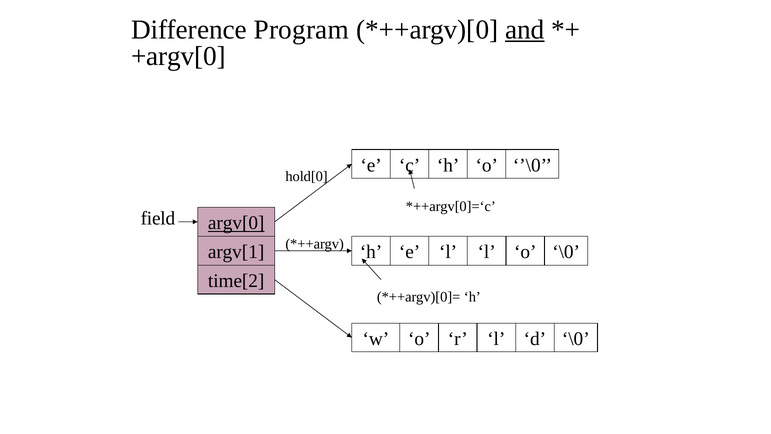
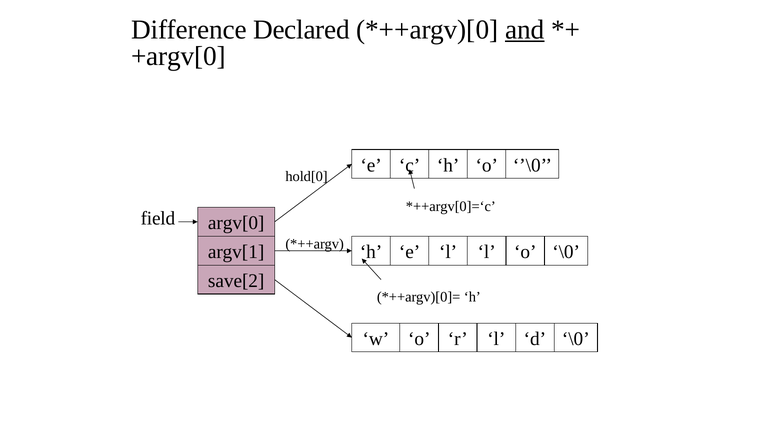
Program: Program -> Declared
argv[0 underline: present -> none
time[2: time[2 -> save[2
